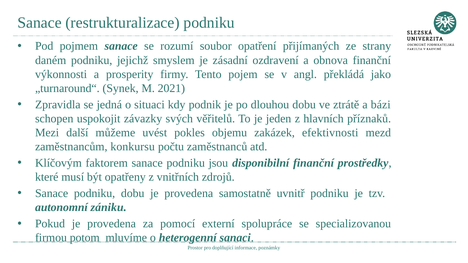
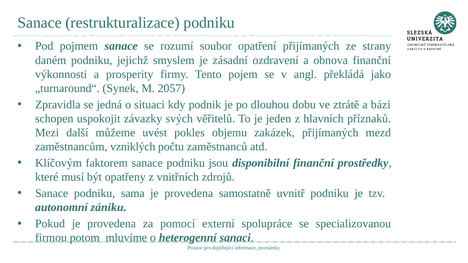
2021: 2021 -> 2057
zakázek efektivnosti: efektivnosti -> přijímaných
konkursu: konkursu -> vzniklých
podniku dobu: dobu -> sama
